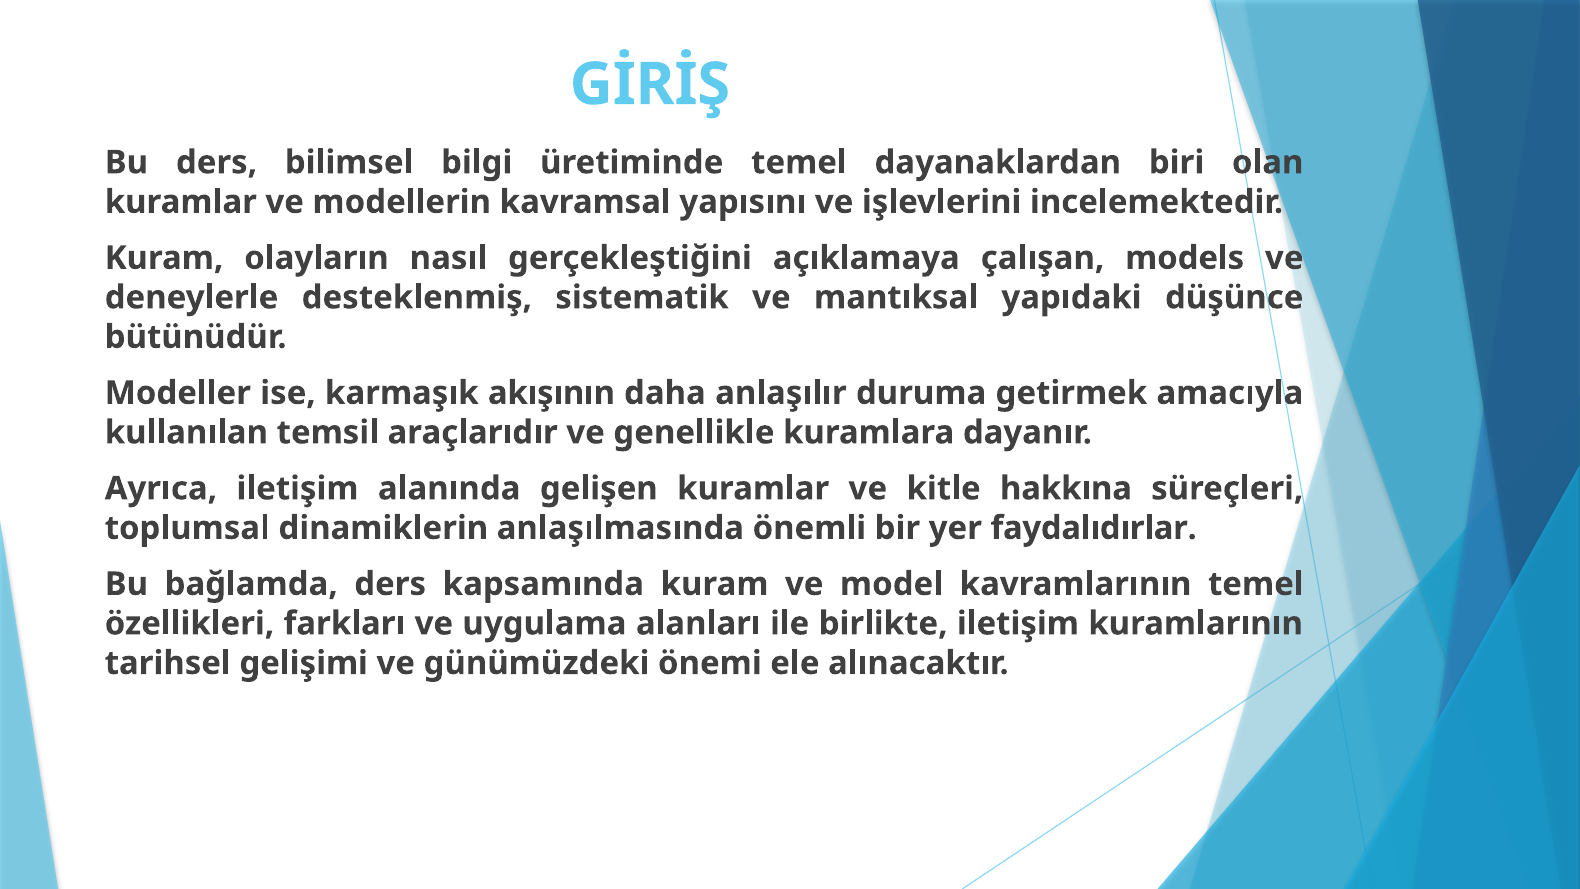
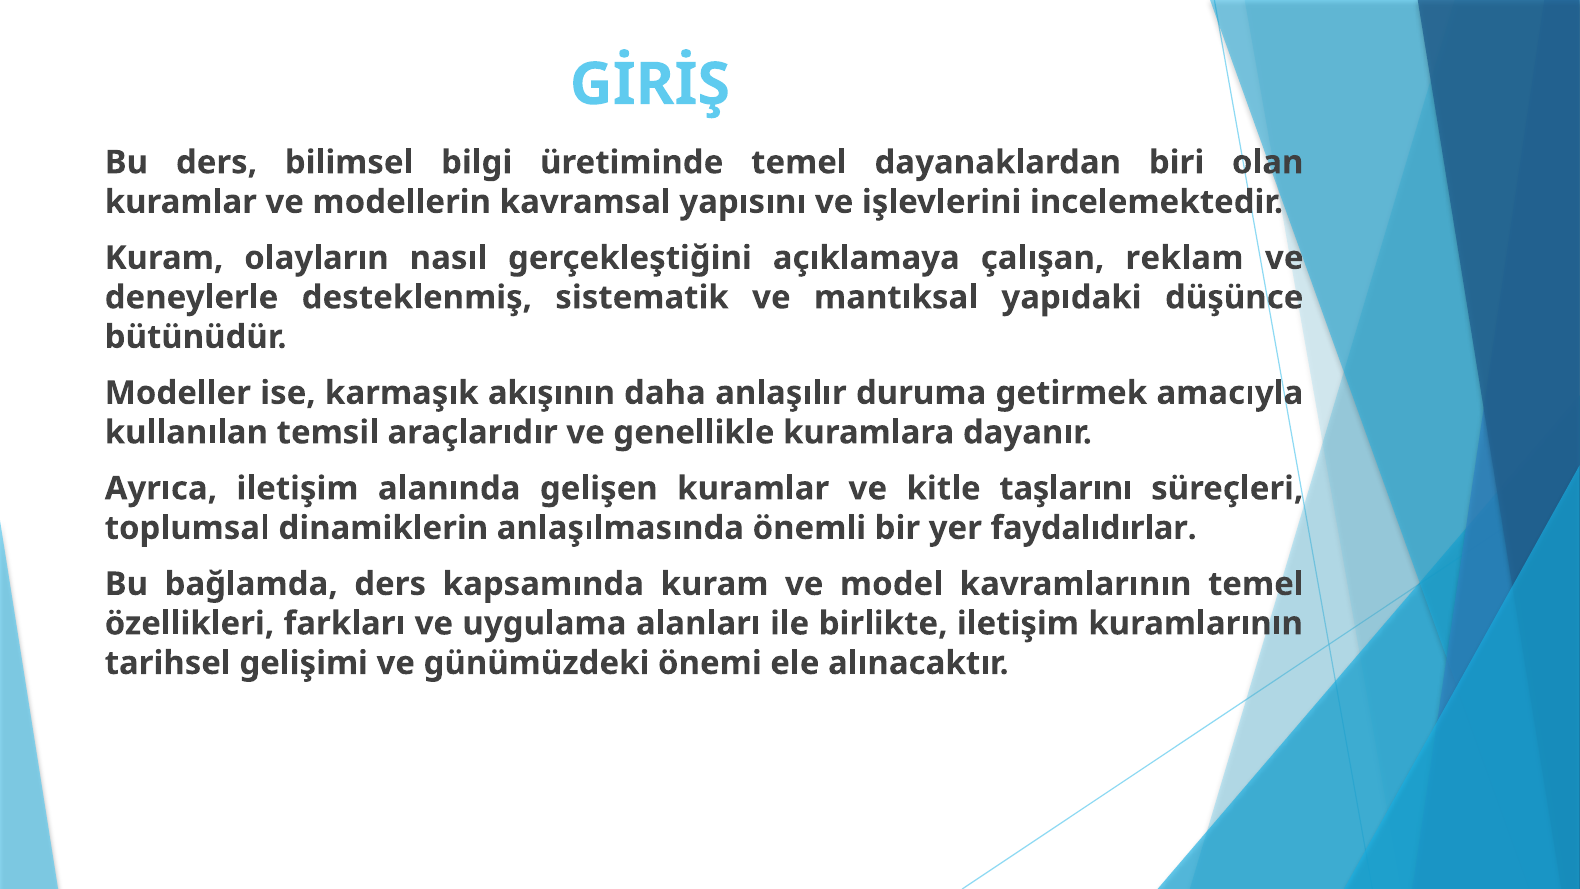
models: models -> reklam
hakkına: hakkına -> taşlarını
